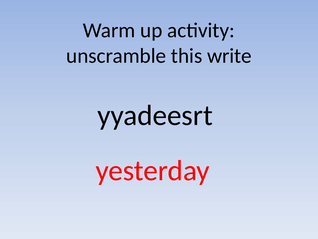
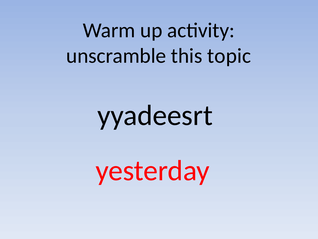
write: write -> topic
